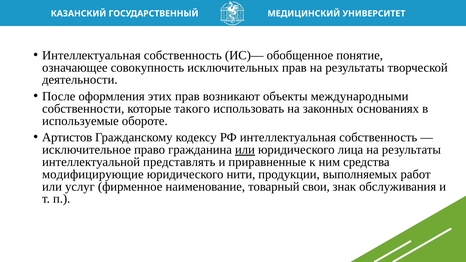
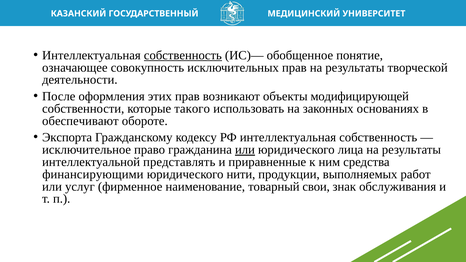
собственность at (183, 55) underline: none -> present
международными: международными -> модифицирующей
используемые: используемые -> обеспечивают
Артистов: Артистов -> Экспорта
модифицирующие: модифицирующие -> финансирующими
